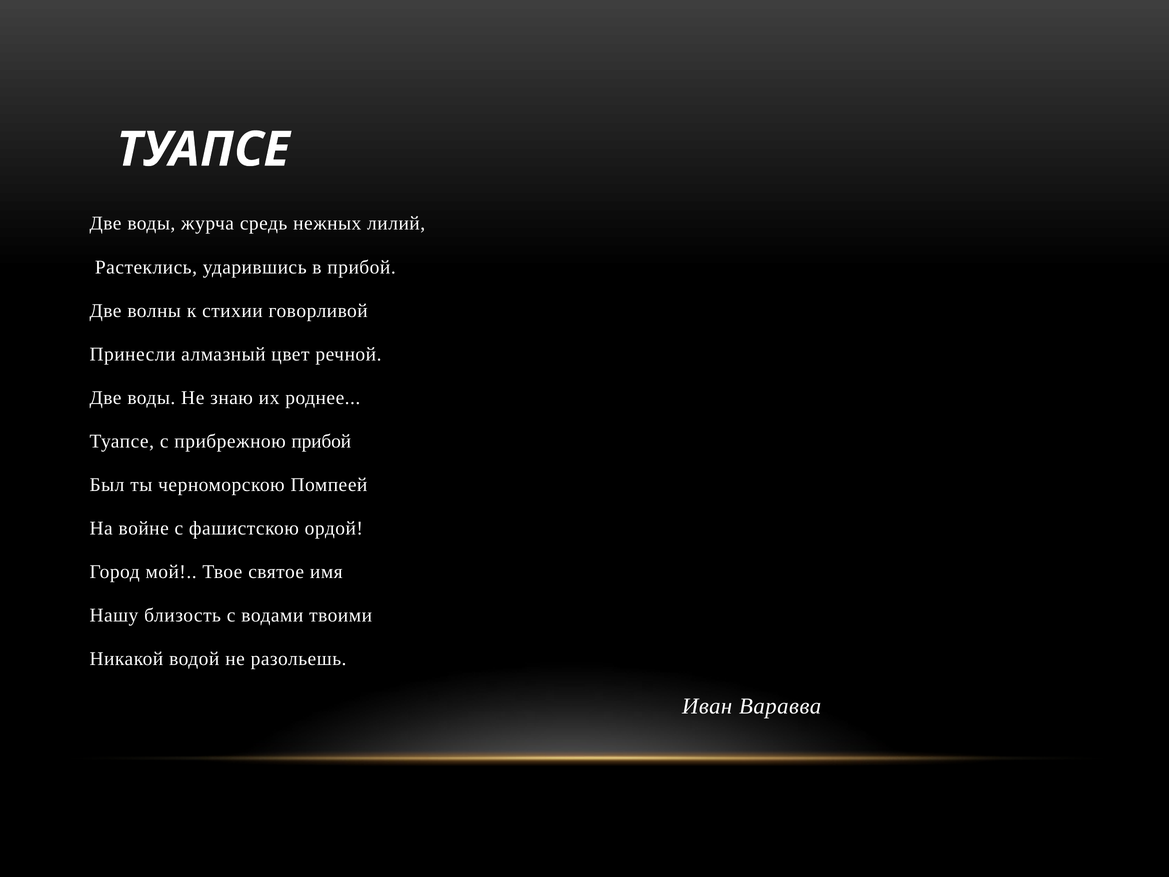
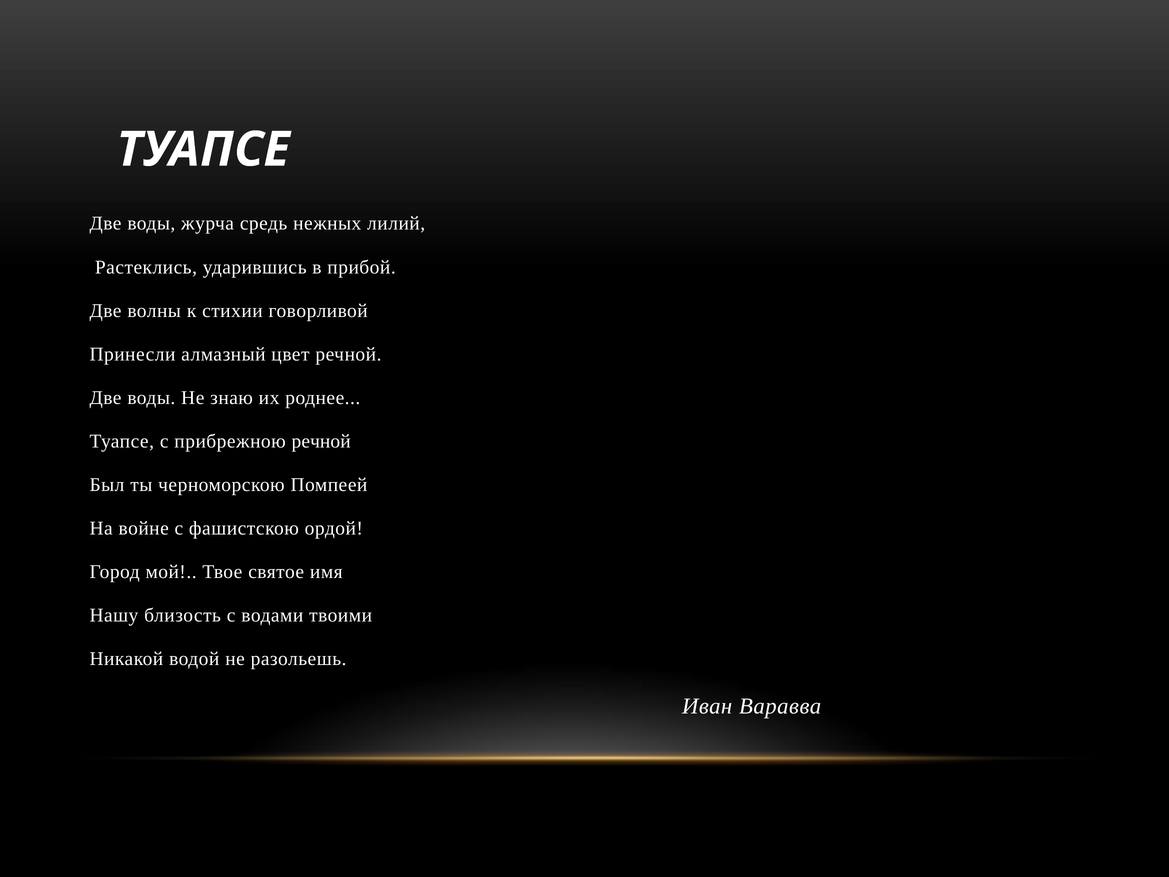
прибрежною прибой: прибой -> речной
